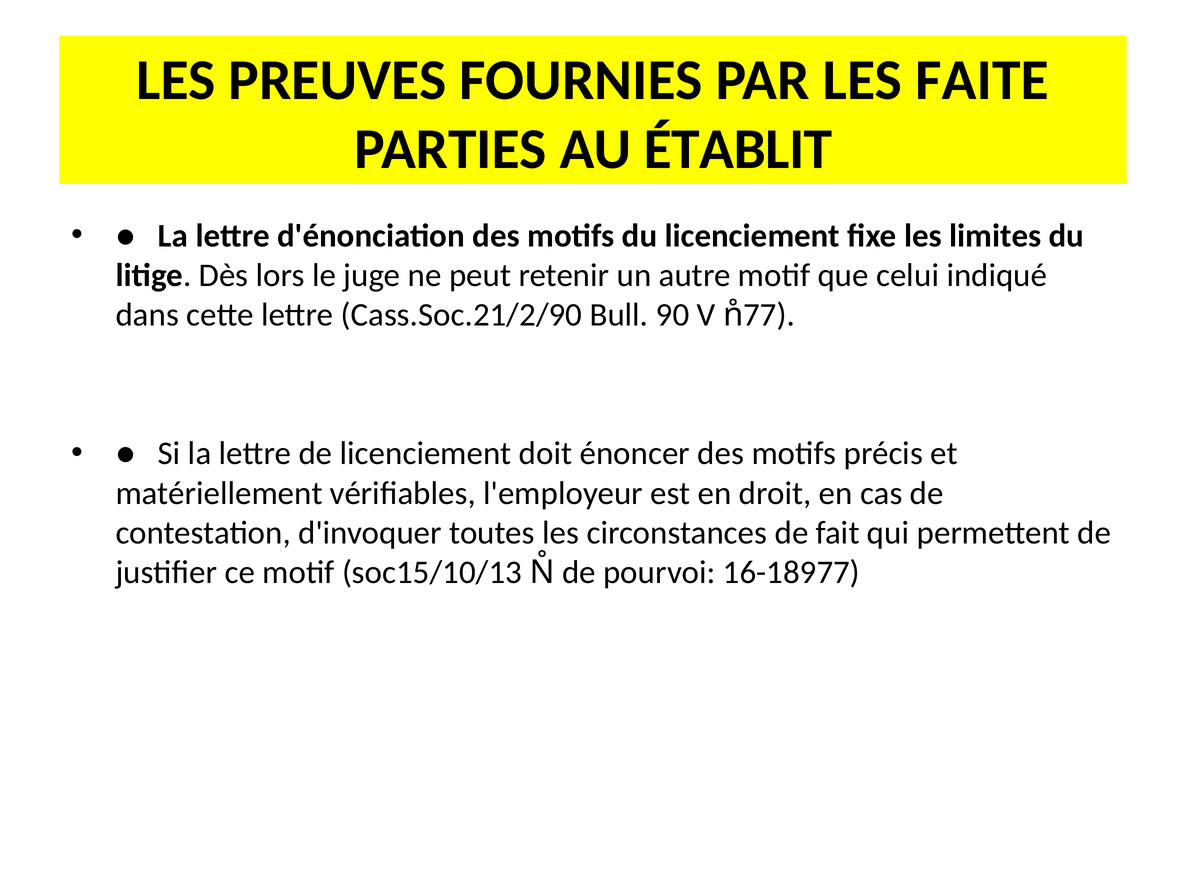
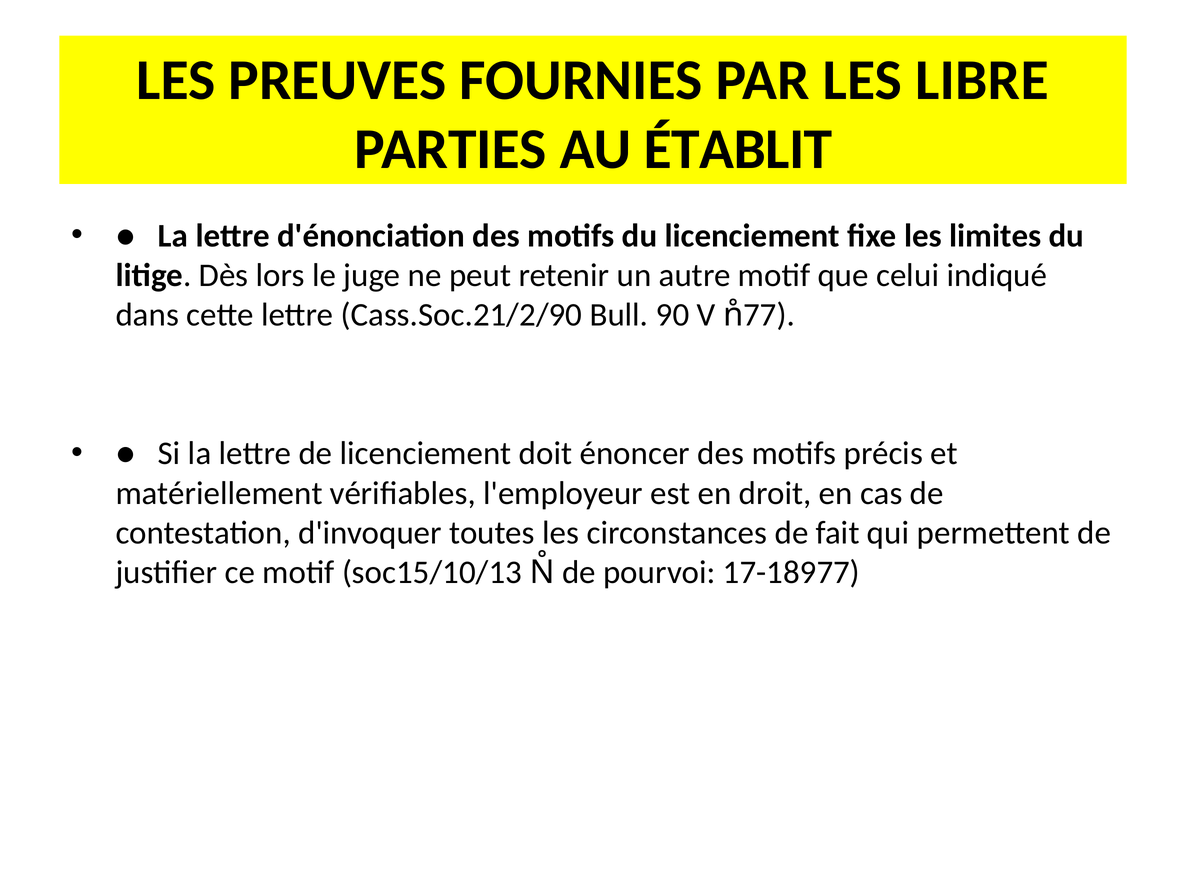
FAITE: FAITE -> LIBRE
16-18977: 16-18977 -> 17-18977
